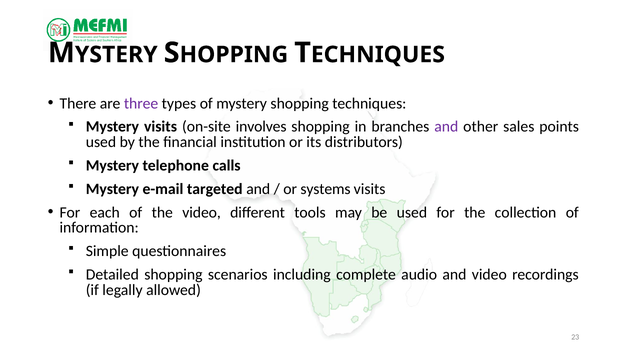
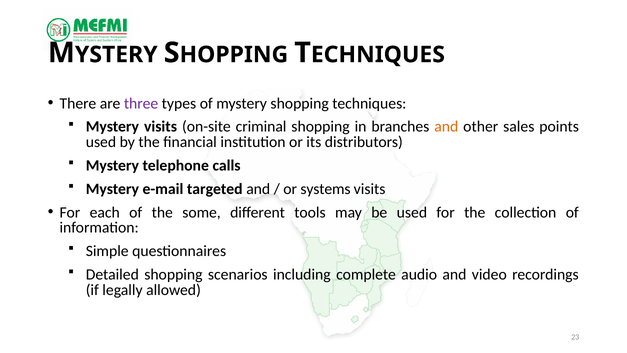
involves: involves -> criminal
and at (446, 127) colour: purple -> orange
the video: video -> some
